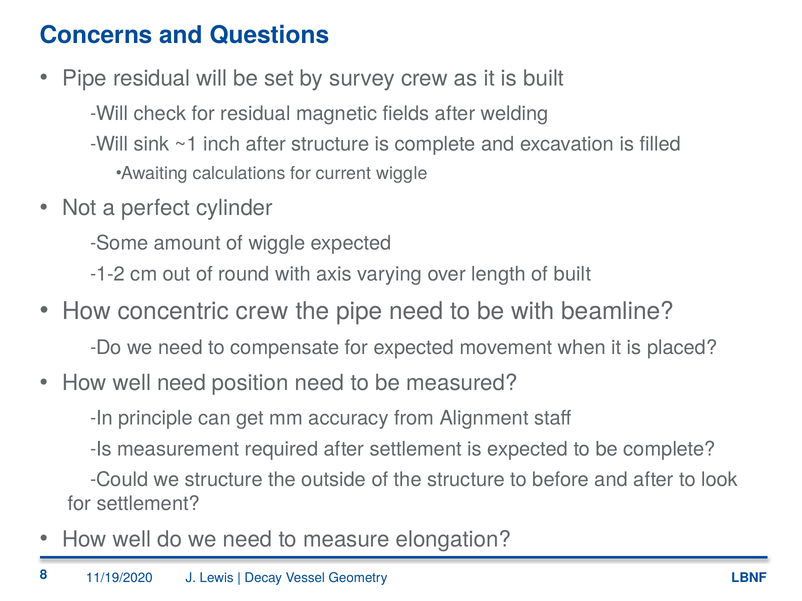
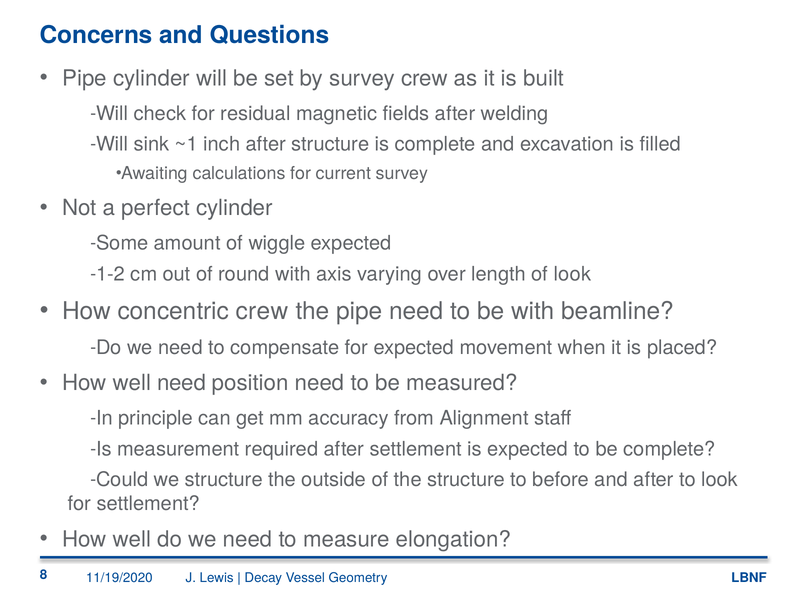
Pipe residual: residual -> cylinder
current wiggle: wiggle -> survey
of built: built -> look
